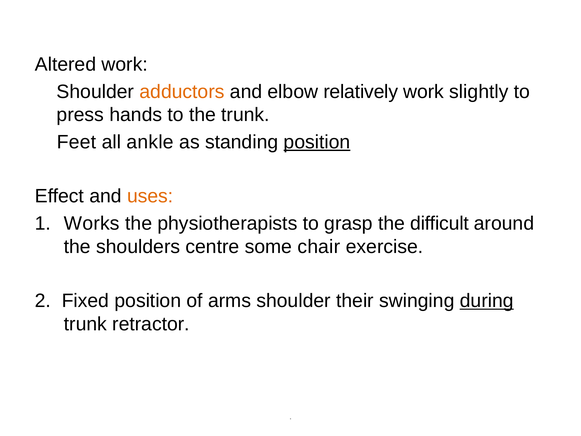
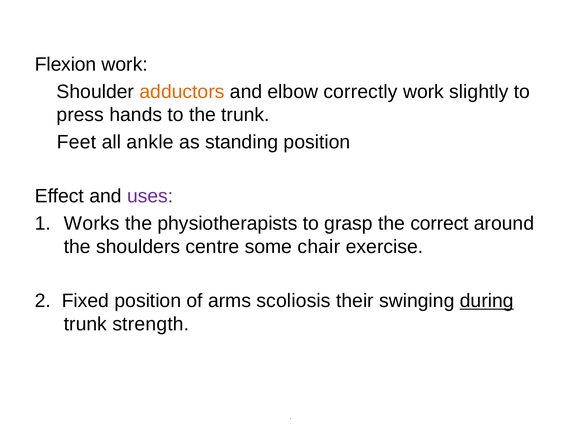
Altered: Altered -> Flexion
relatively: relatively -> correctly
position at (317, 142) underline: present -> none
uses colour: orange -> purple
difficult: difficult -> correct
arms shoulder: shoulder -> scoliosis
retractor: retractor -> strength
